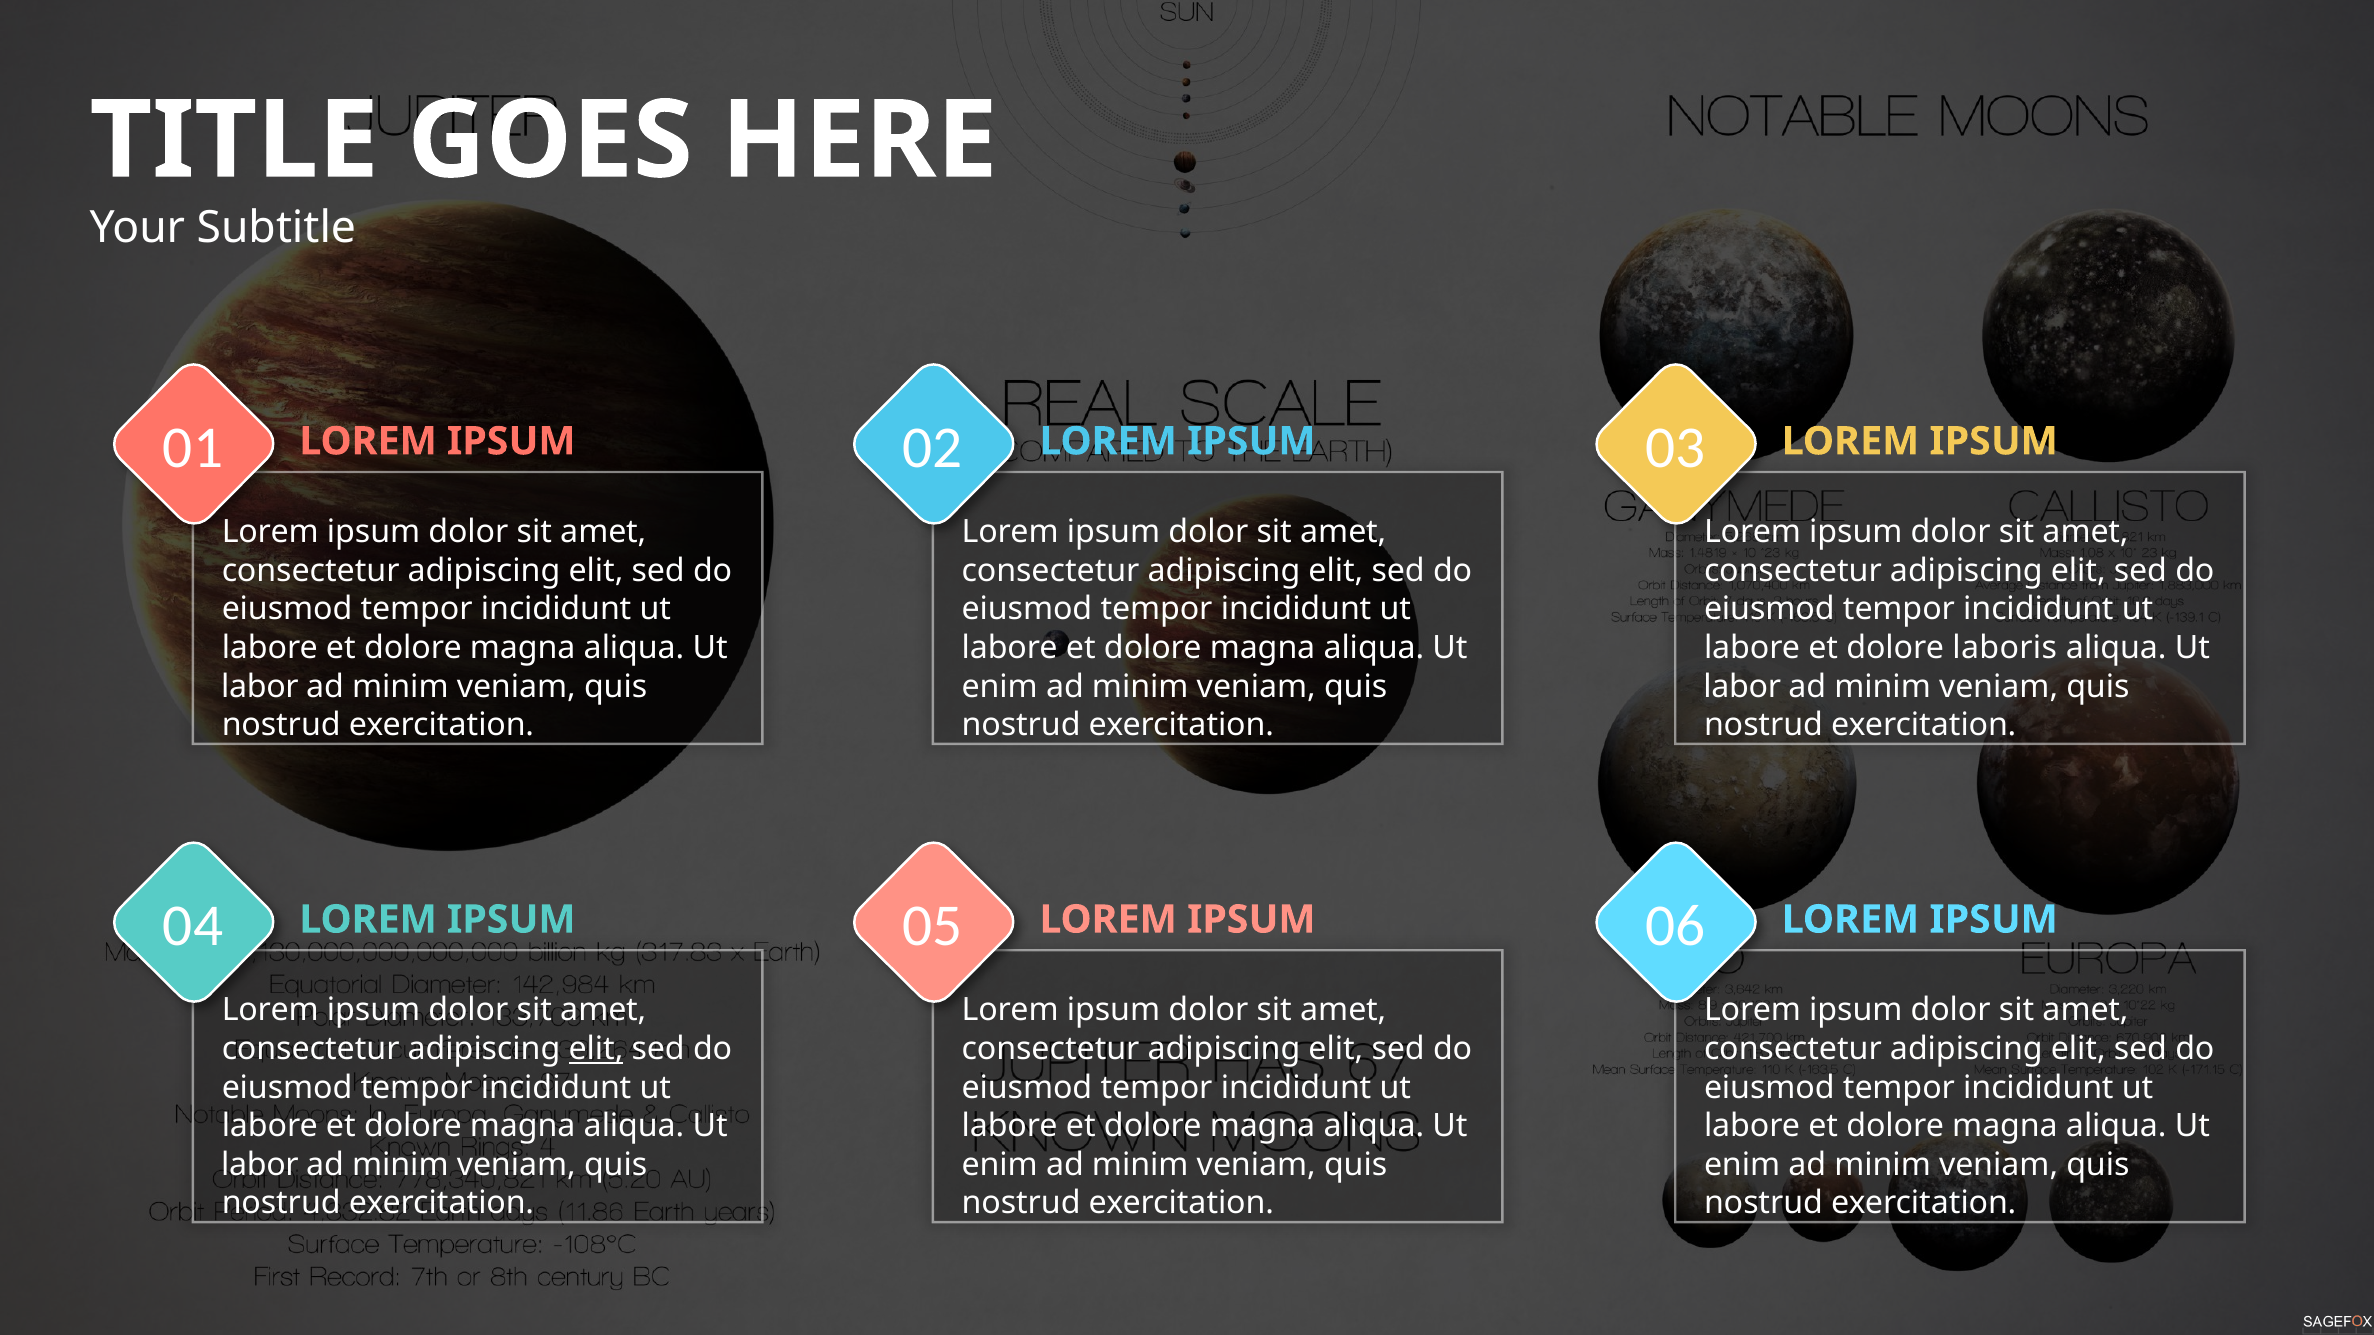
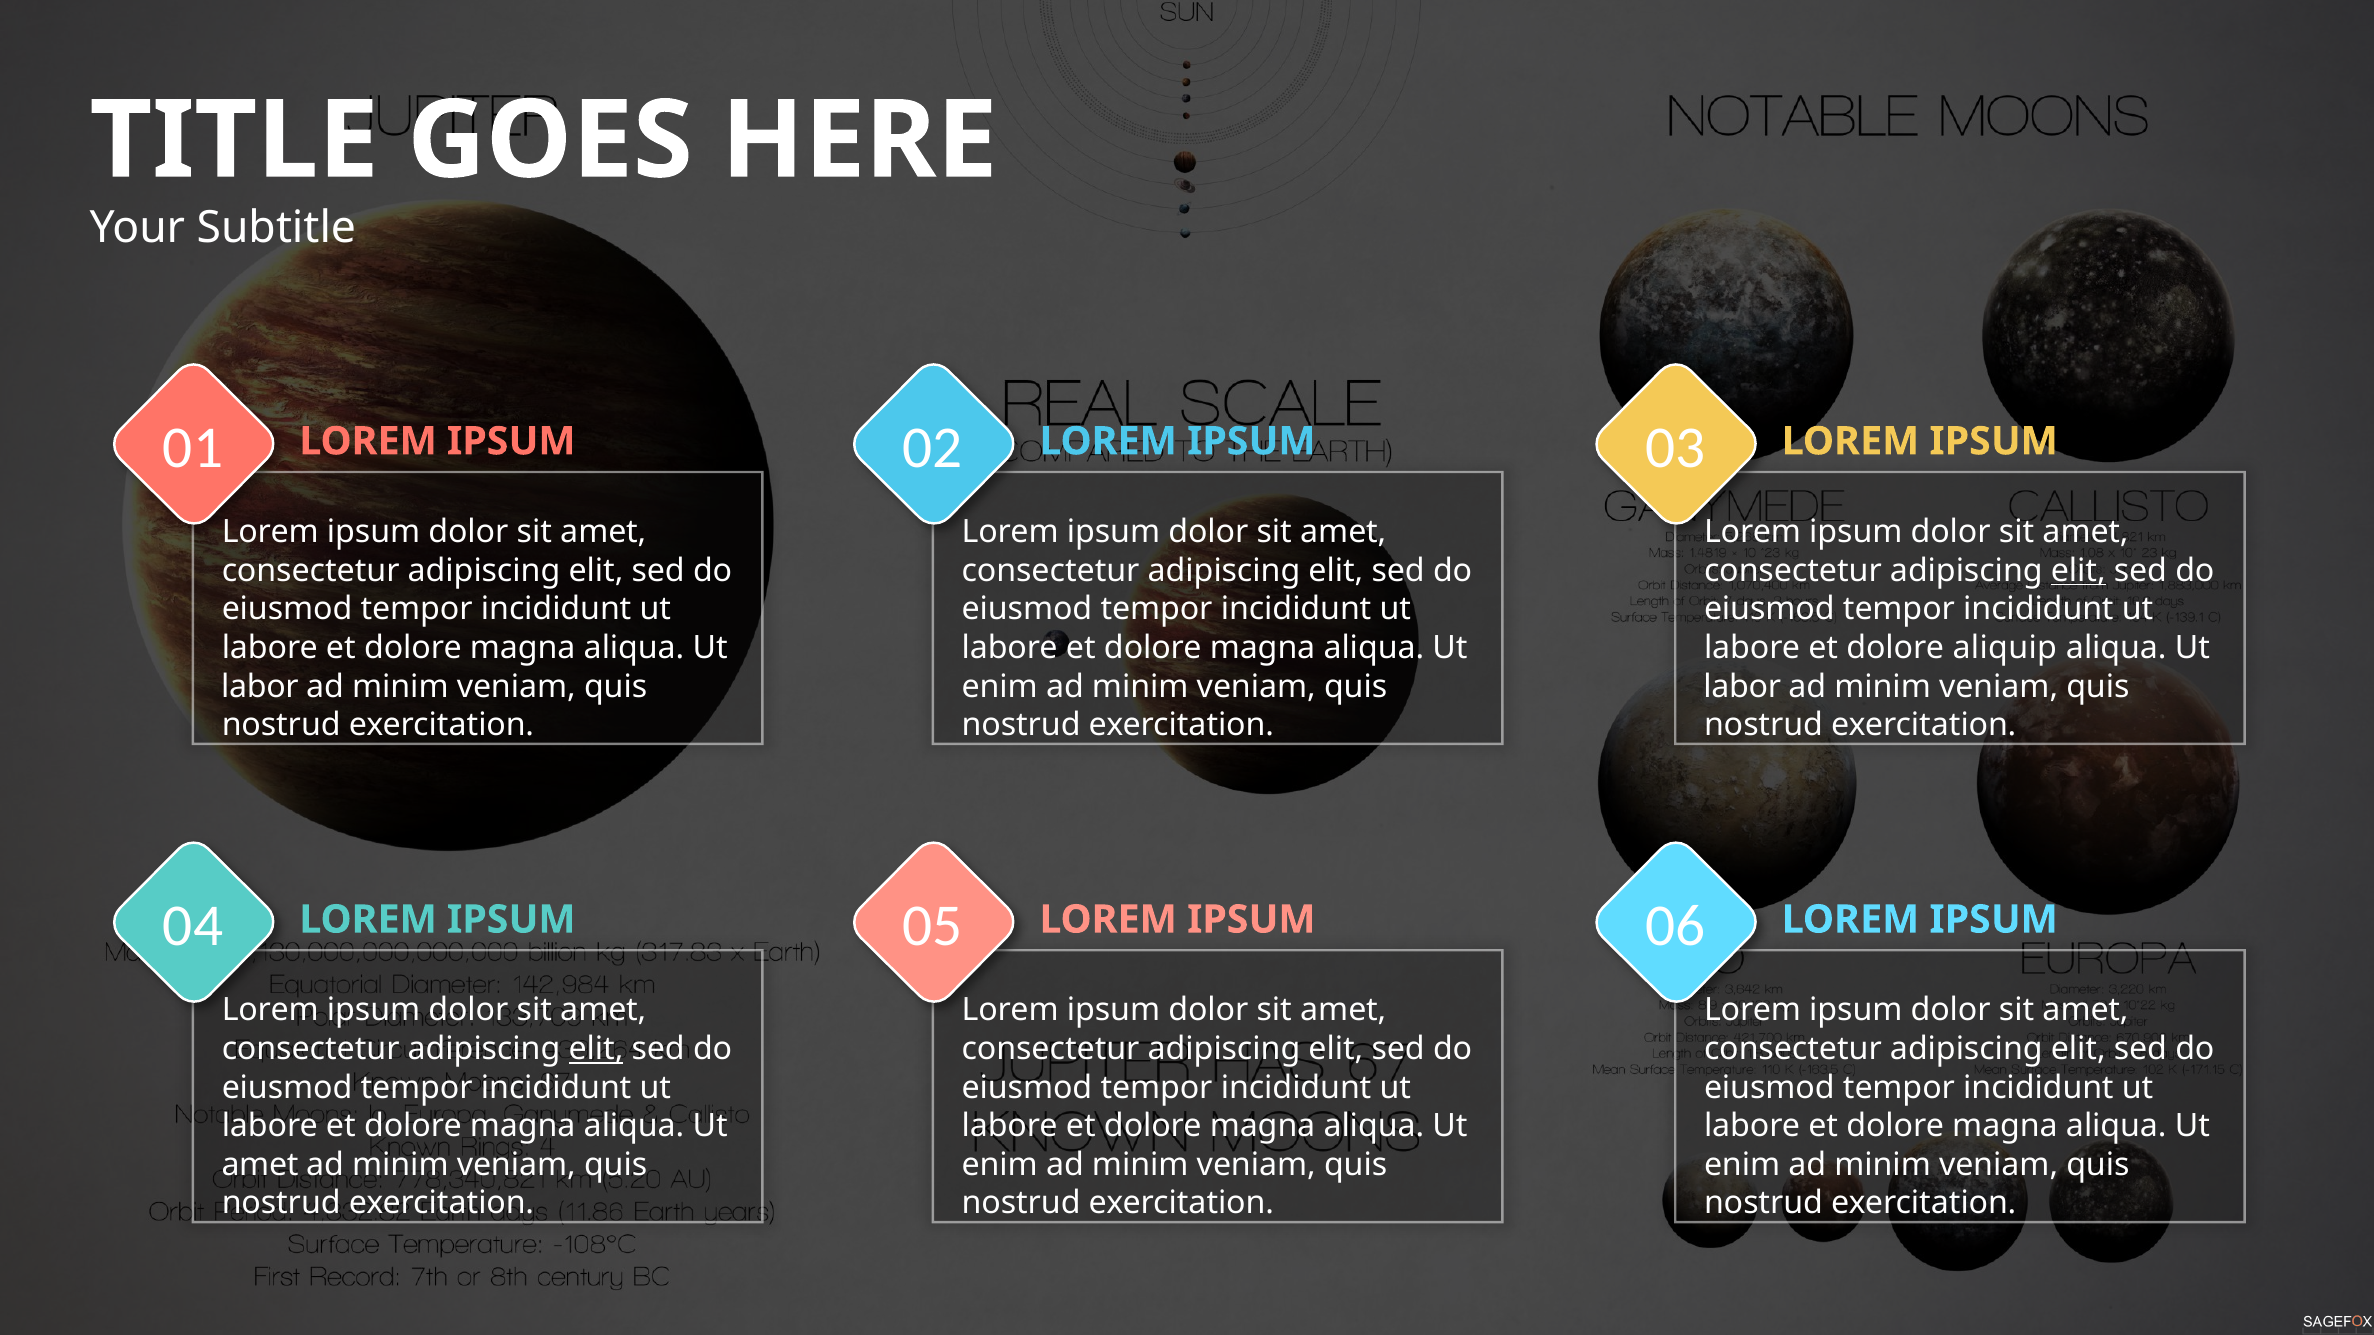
elit at (2078, 571) underline: none -> present
laboris: laboris -> aliquip
labor at (260, 1165): labor -> amet
